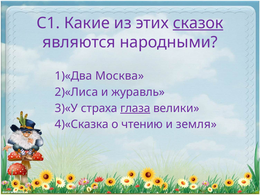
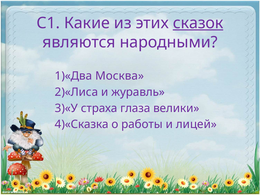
глаза underline: present -> none
чтению: чтению -> работы
земля: земля -> лицей
